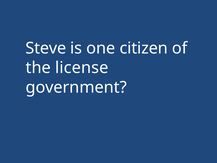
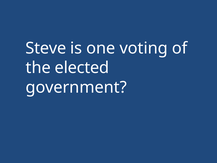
citizen: citizen -> voting
license: license -> elected
